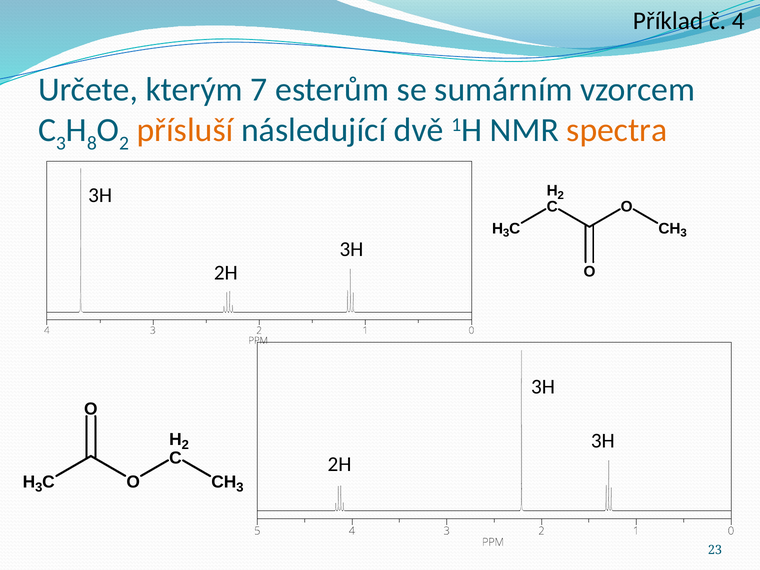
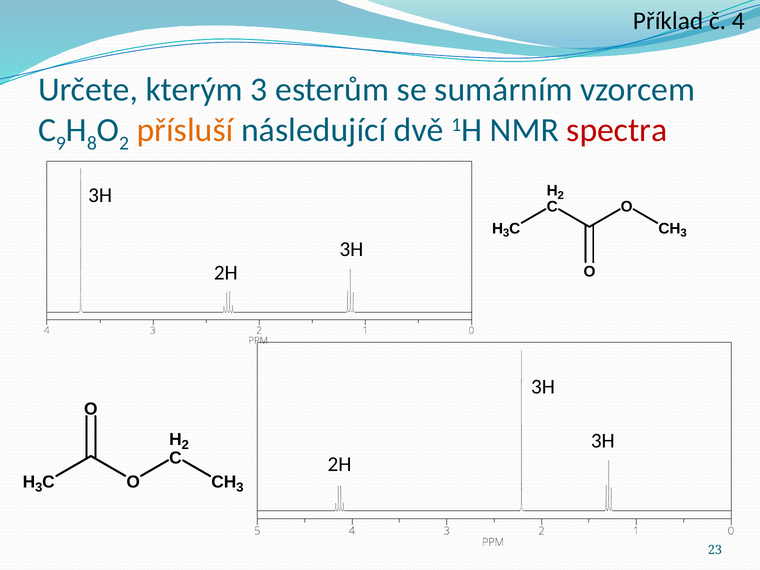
kterým 7: 7 -> 3
3 at (61, 143): 3 -> 9
spectra colour: orange -> red
